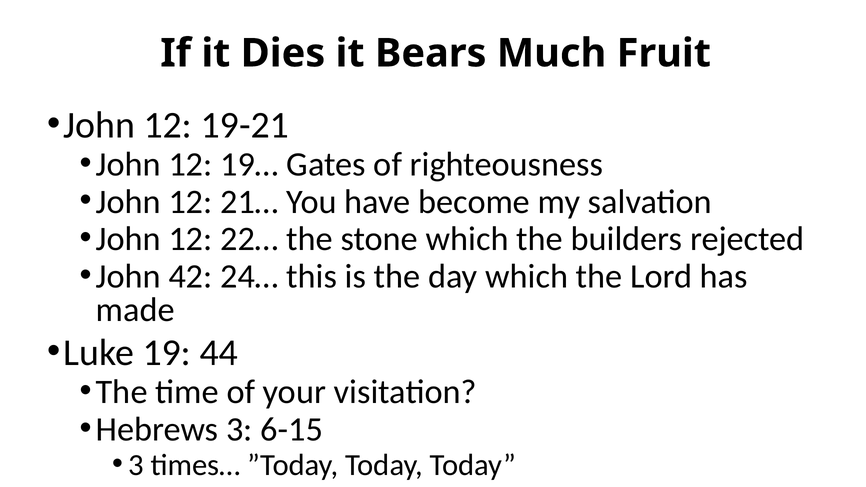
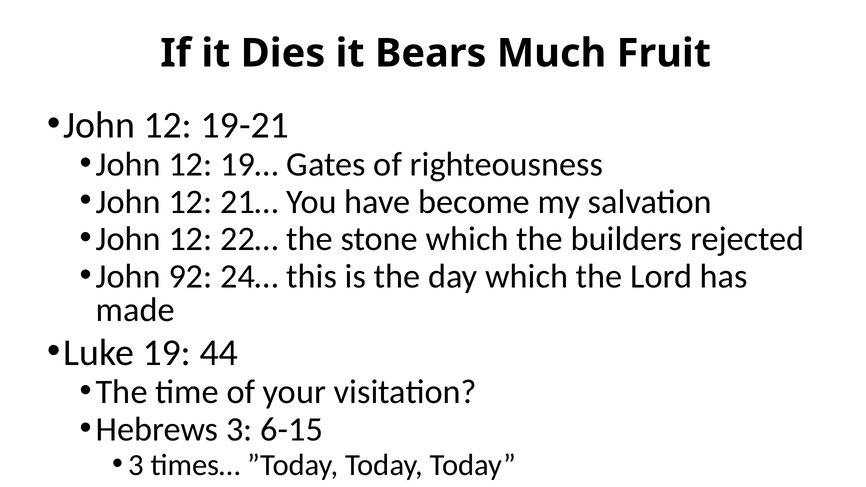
42: 42 -> 92
